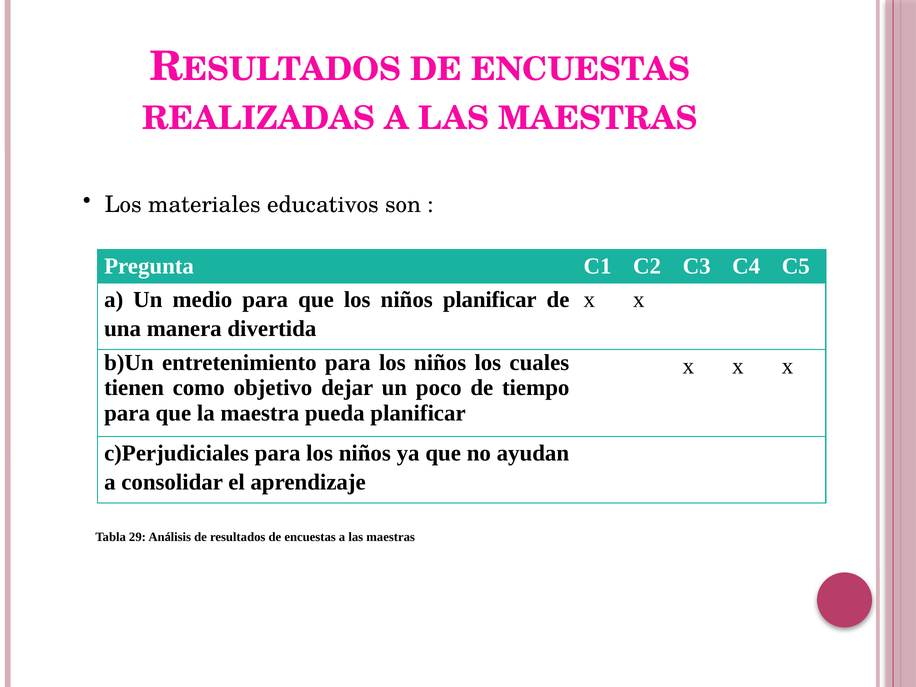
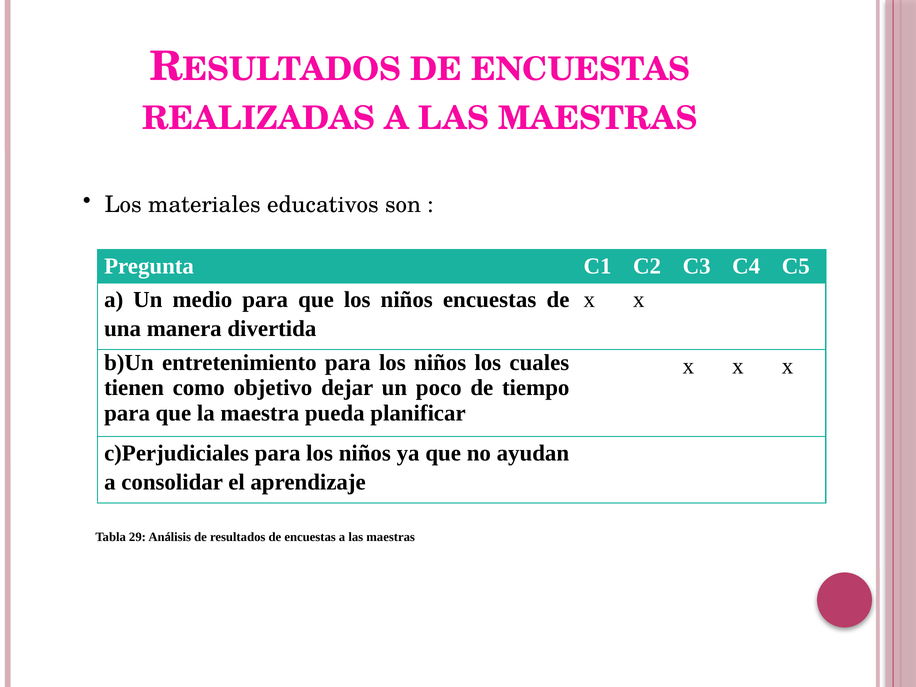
niños planificar: planificar -> encuestas
